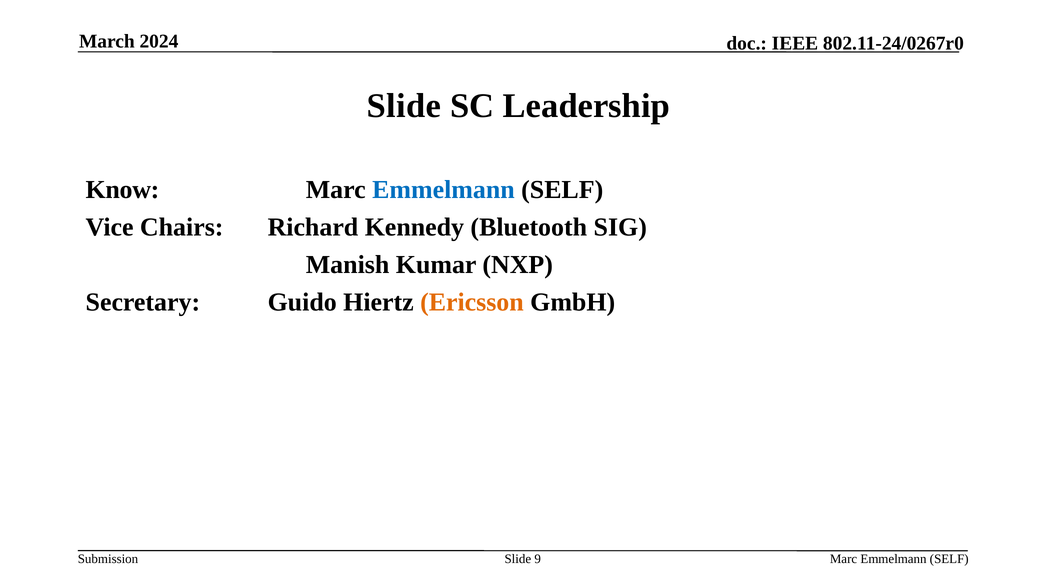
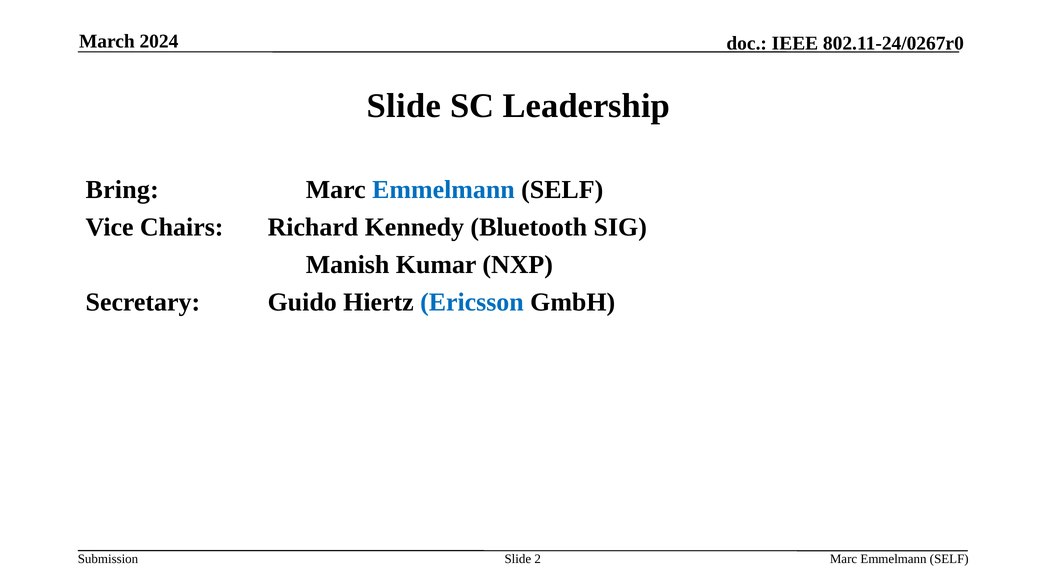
Know: Know -> Bring
Ericsson colour: orange -> blue
9: 9 -> 2
